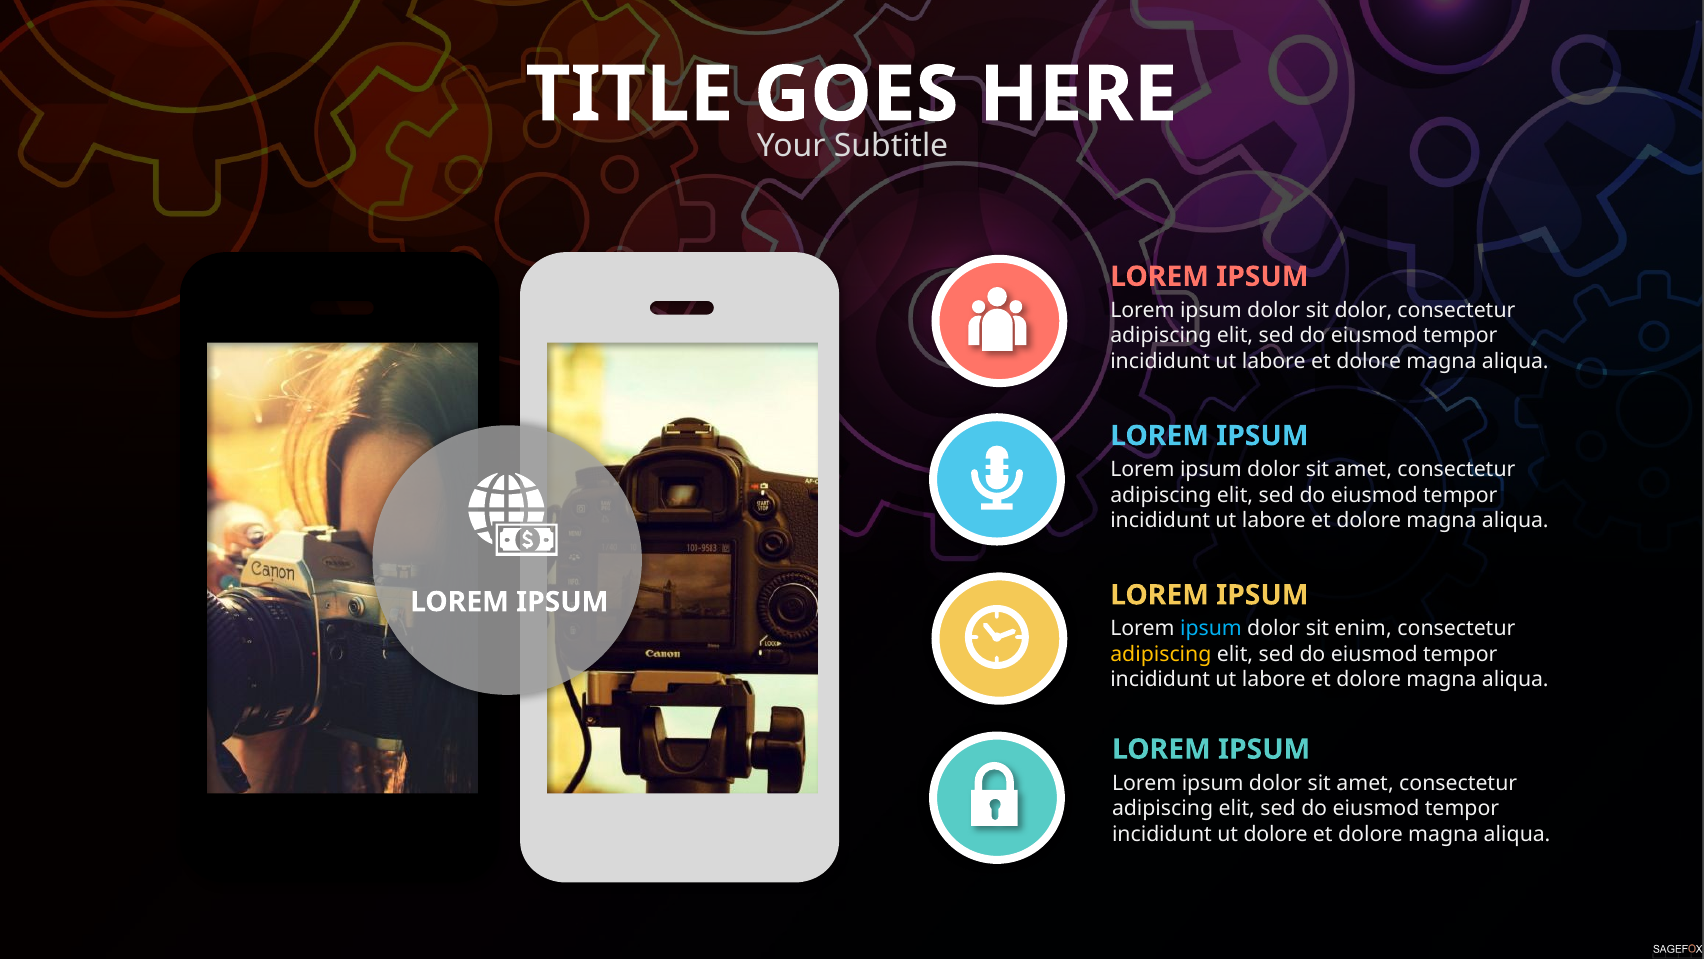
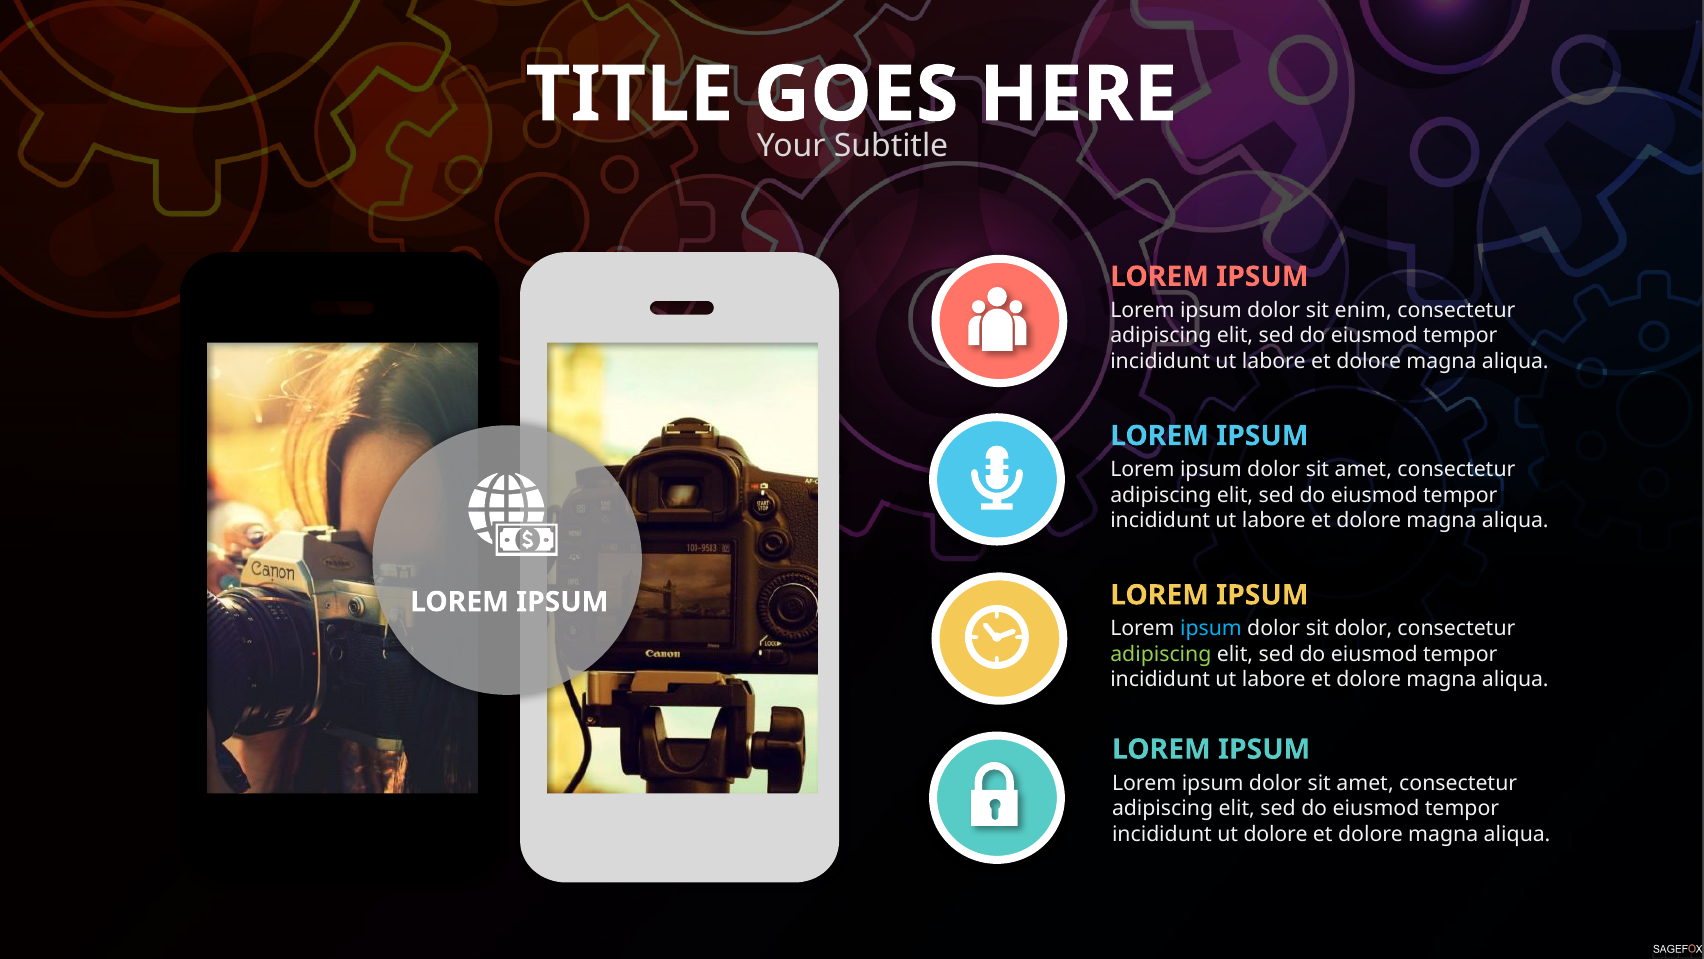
sit dolor: dolor -> enim
sit enim: enim -> dolor
adipiscing at (1161, 654) colour: yellow -> light green
